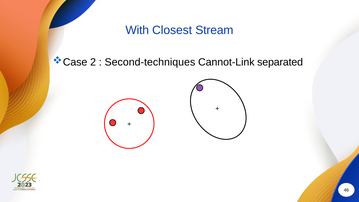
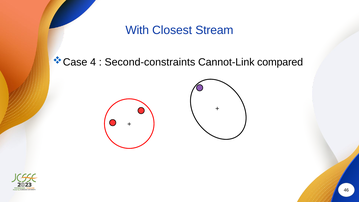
2: 2 -> 4
Second-techniques: Second-techniques -> Second-constraints
separated: separated -> compared
